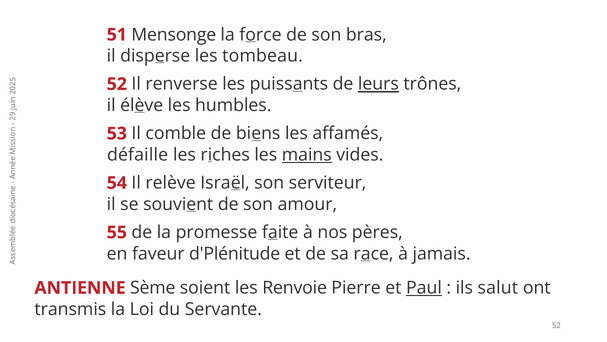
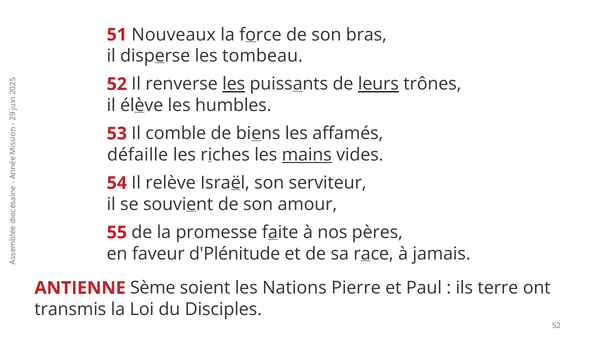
Mensonge: Mensonge -> Nouveaux
les at (234, 84) underline: none -> present
Renvoie: Renvoie -> Nations
Paul underline: present -> none
salut: salut -> terre
Servante: Servante -> Disciples
